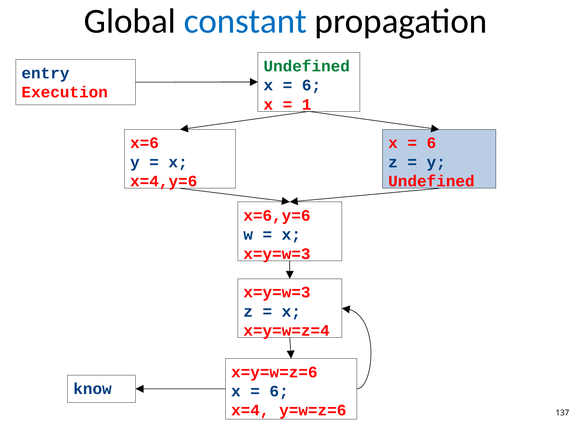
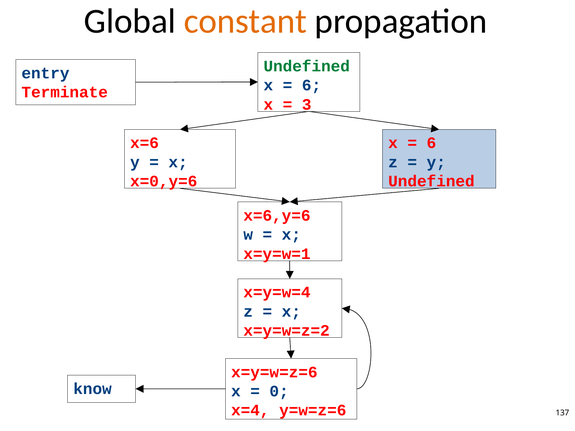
constant colour: blue -> orange
Execution: Execution -> Terminate
1: 1 -> 3
x=4,y=6: x=4,y=6 -> x=0,y=6
x=y=w=3 at (277, 254): x=y=w=3 -> x=y=w=1
x=y=w=3 at (277, 293): x=y=w=3 -> x=y=w=4
x=y=w=z=4: x=y=w=z=4 -> x=y=w=z=2
6 at (279, 391): 6 -> 0
